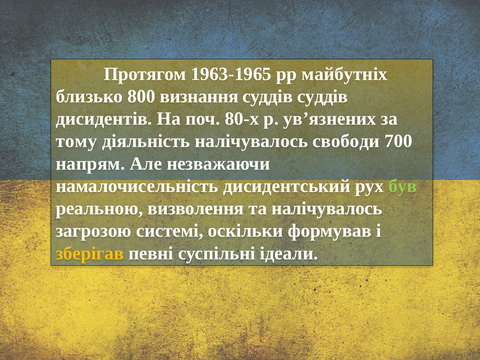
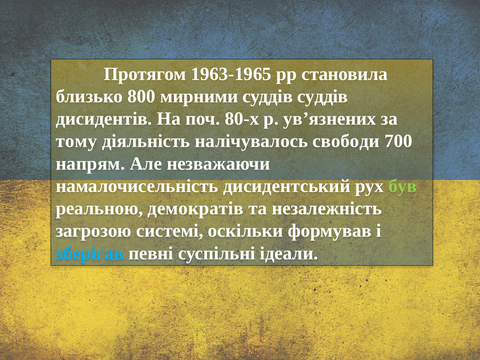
майбутніх: майбутніх -> становила
визнання: визнання -> мирними
визволення: визволення -> демократів
та налічувалось: налічувалось -> незалежність
зберігав colour: yellow -> light blue
